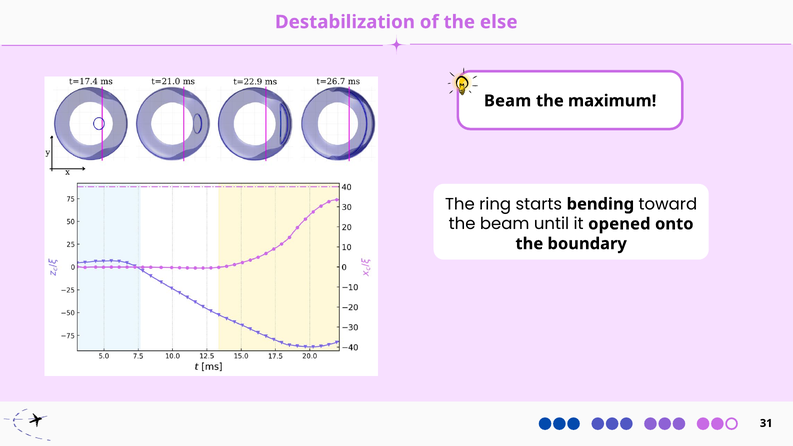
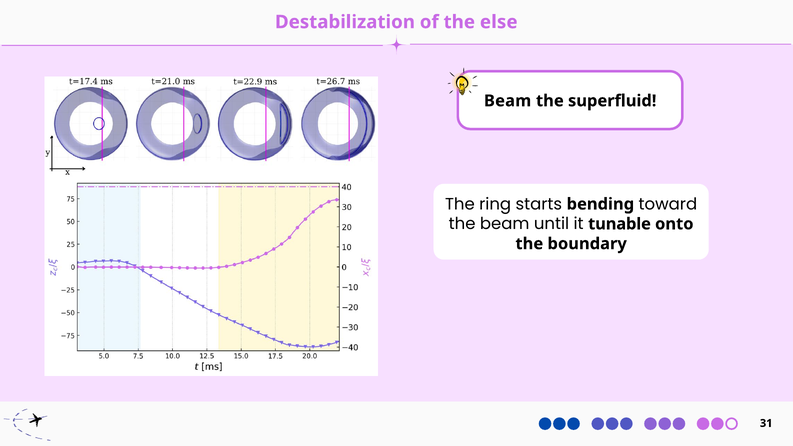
maximum: maximum -> superfluid
opened: opened -> tunable
